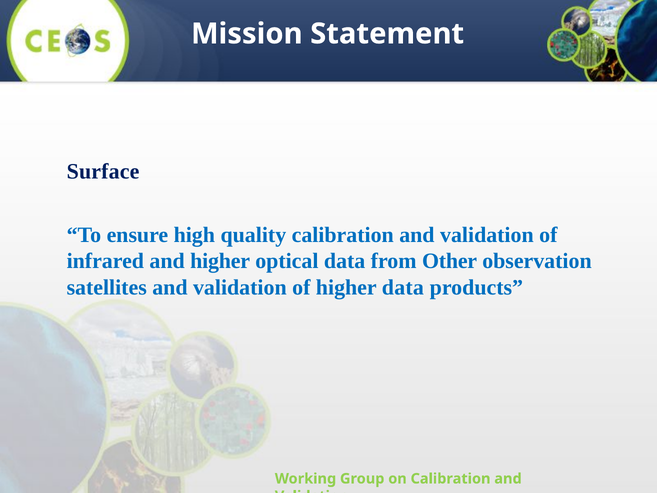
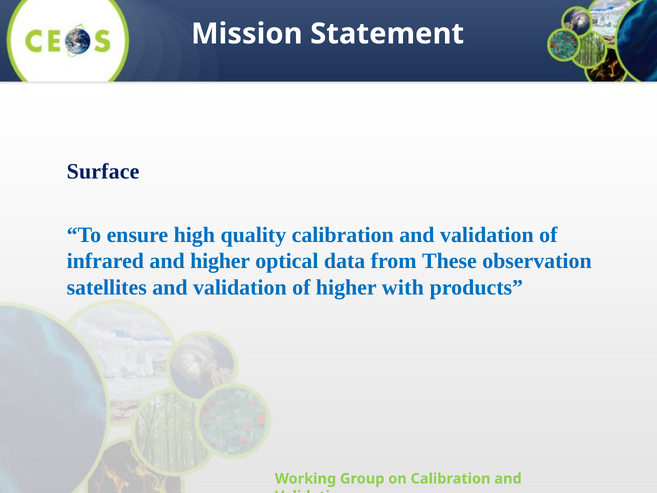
Other: Other -> These
higher data: data -> with
